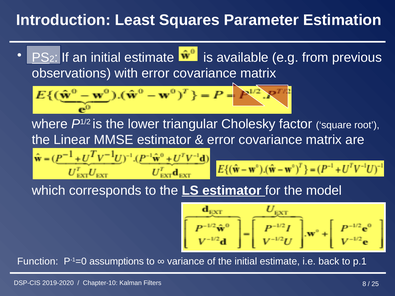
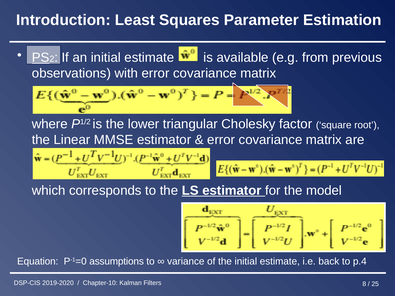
Function: Function -> Equation
p.1: p.1 -> p.4
